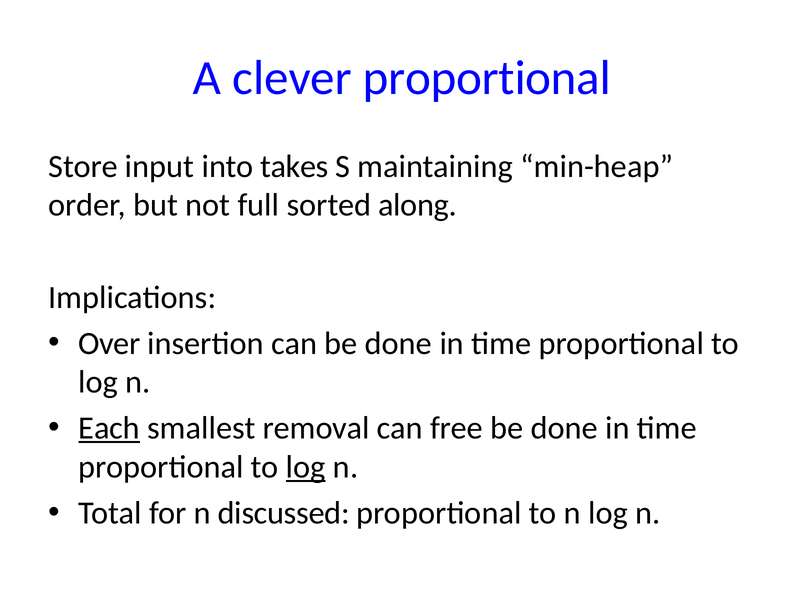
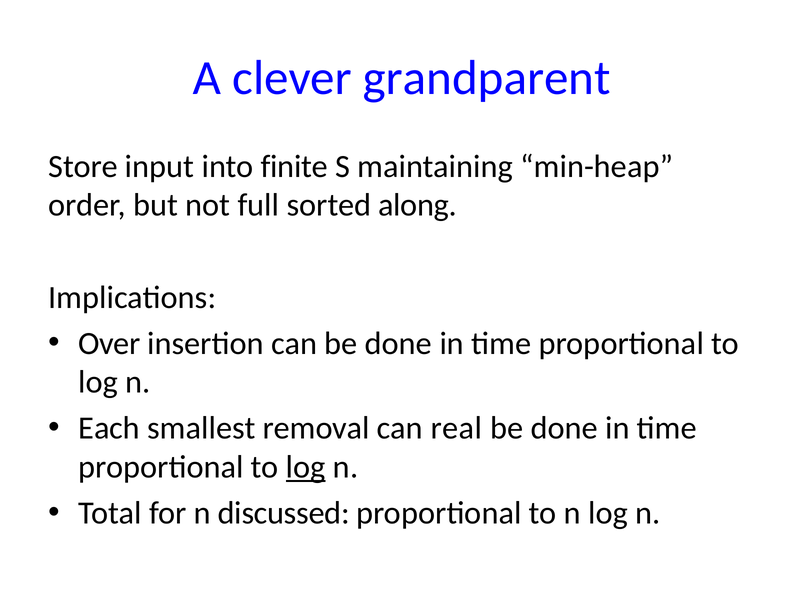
clever proportional: proportional -> grandparent
takes: takes -> finite
Each underline: present -> none
free: free -> real
